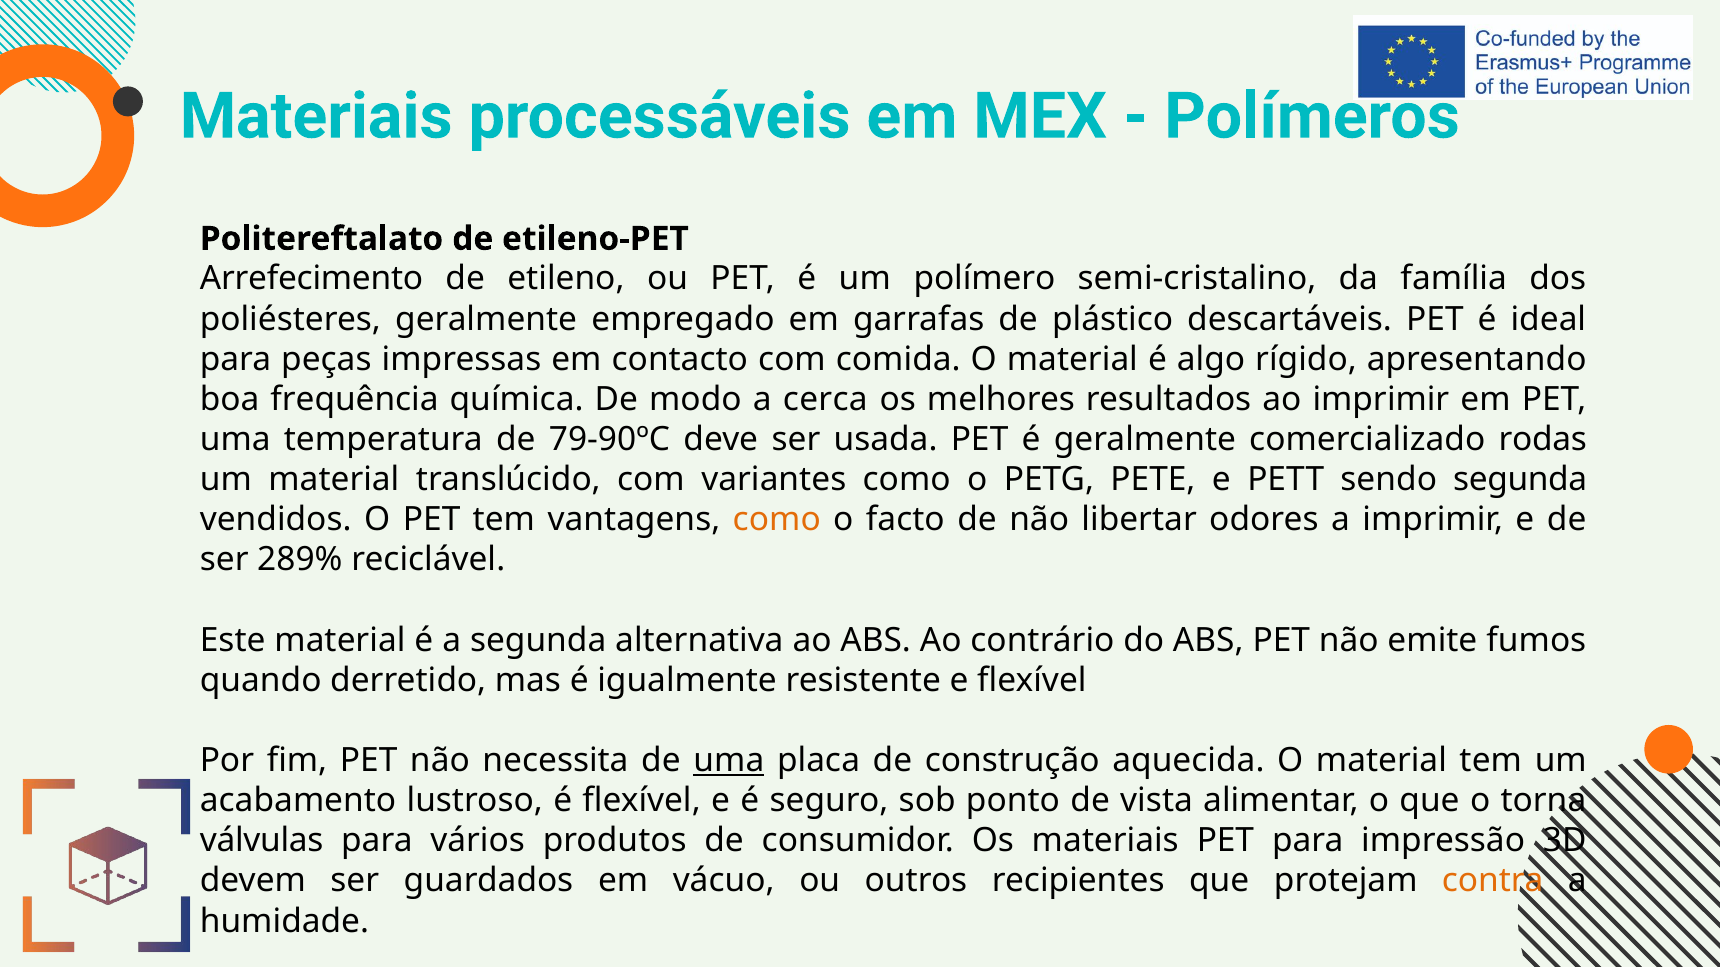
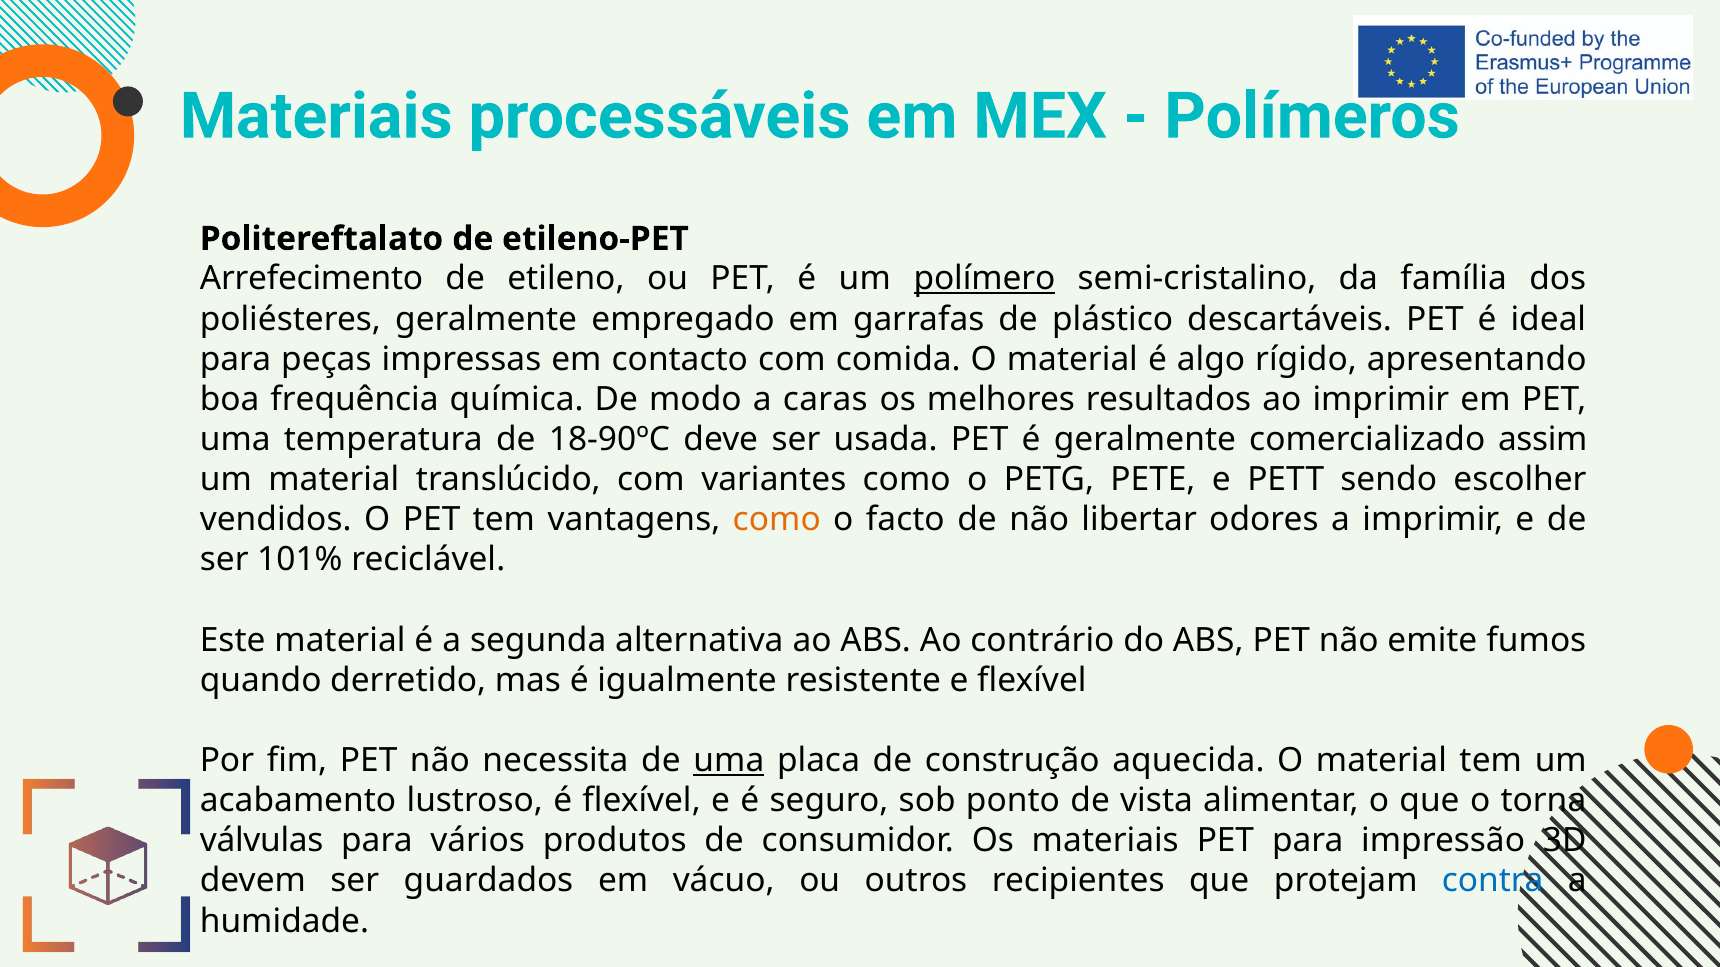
polímero underline: none -> present
cerca: cerca -> caras
79-90ºC: 79-90ºC -> 18-90ºC
rodas: rodas -> assim
sendo segunda: segunda -> escolher
289%: 289% -> 101%
contra colour: orange -> blue
